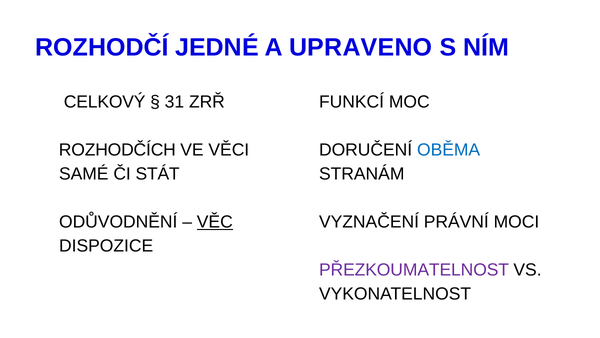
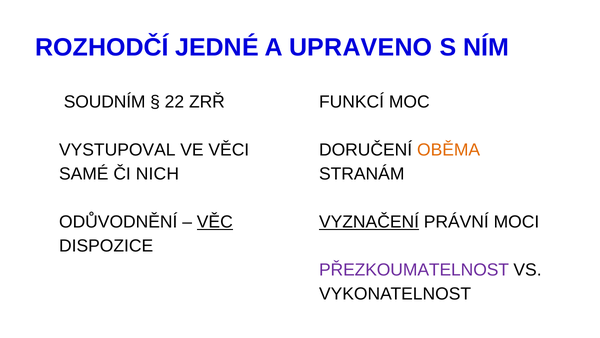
CELKOVÝ: CELKOVÝ -> SOUDNÍM
31: 31 -> 22
ROZHODČÍCH: ROZHODČÍCH -> VYSTUPOVAL
OBĚMA colour: blue -> orange
STÁT: STÁT -> NICH
VYZNAČENÍ underline: none -> present
